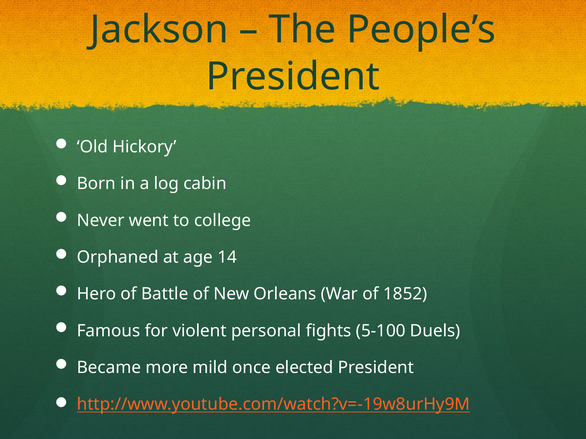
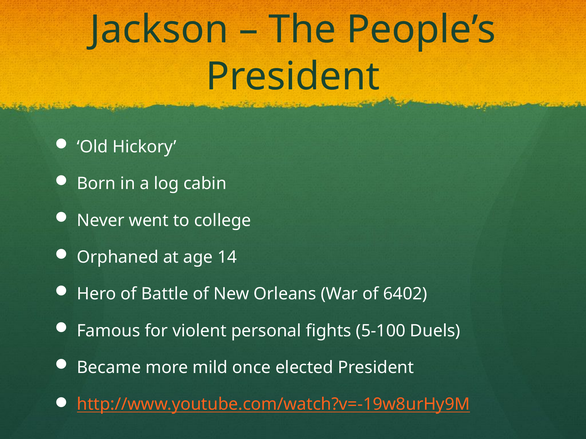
1852: 1852 -> 6402
